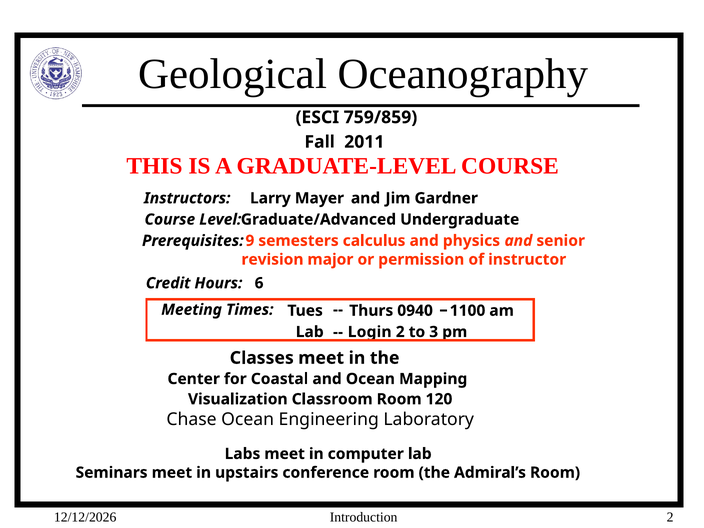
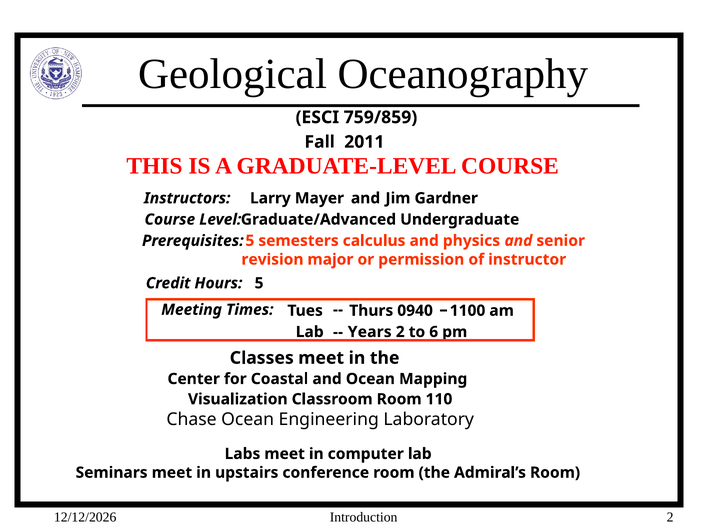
Prerequisites 9: 9 -> 5
Hours 6: 6 -> 5
Login: Login -> Years
3: 3 -> 6
120: 120 -> 110
